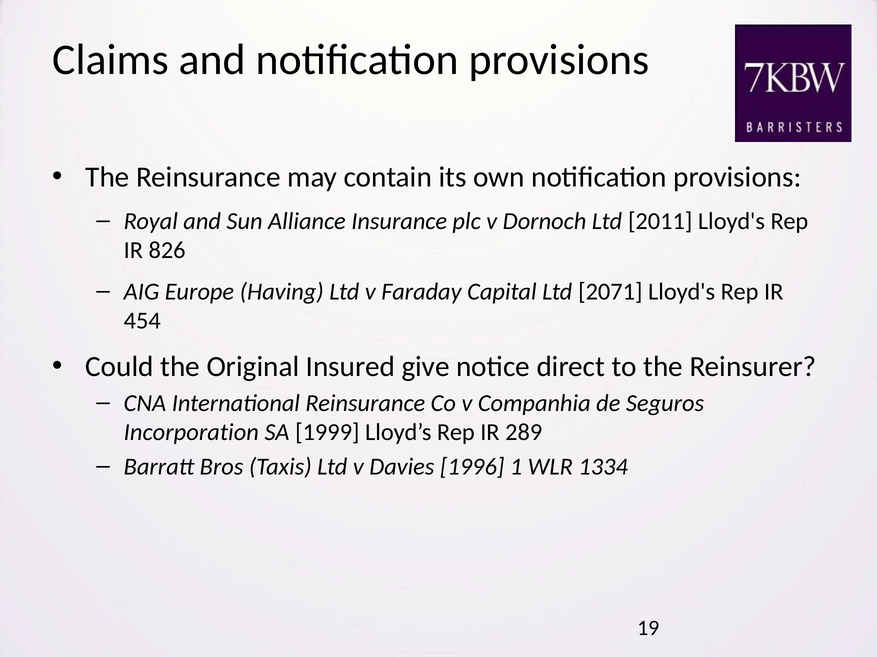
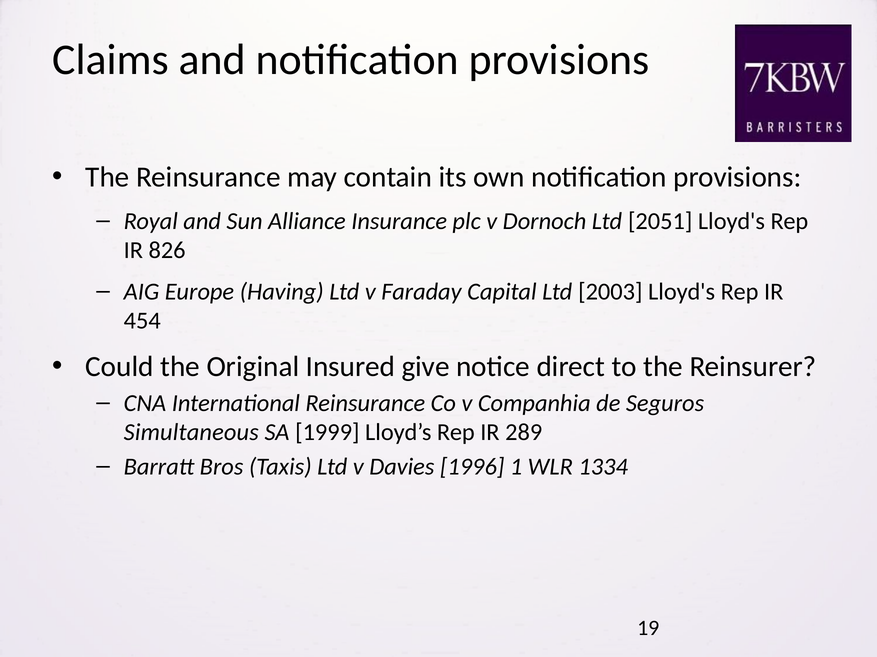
2011: 2011 -> 2051
2071: 2071 -> 2003
Incorporation: Incorporation -> Simultaneous
